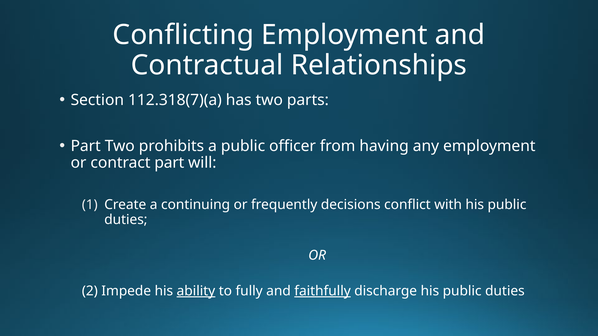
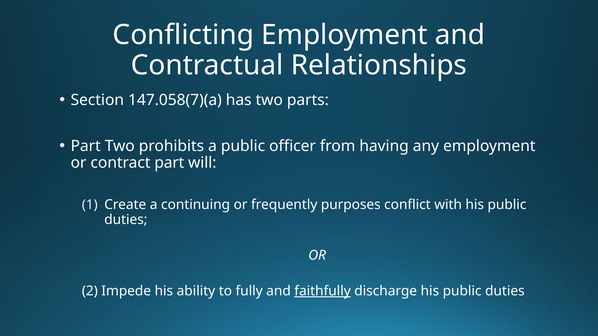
112.318(7)(a: 112.318(7)(a -> 147.058(7)(a
decisions: decisions -> purposes
ability underline: present -> none
